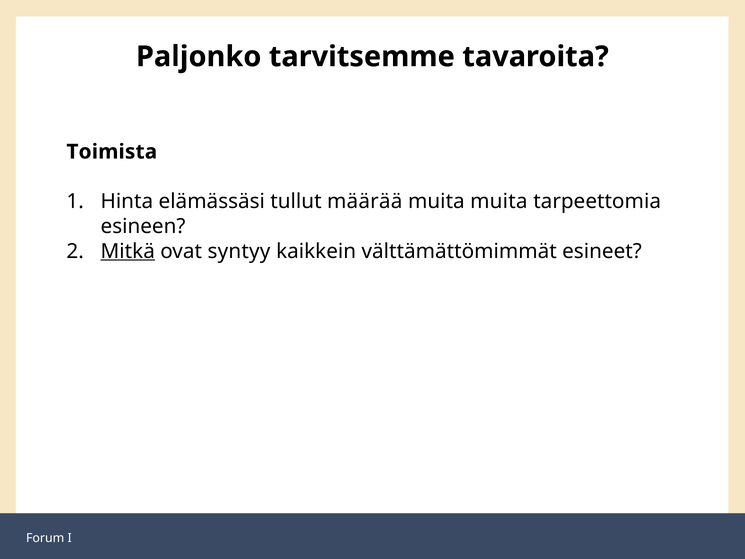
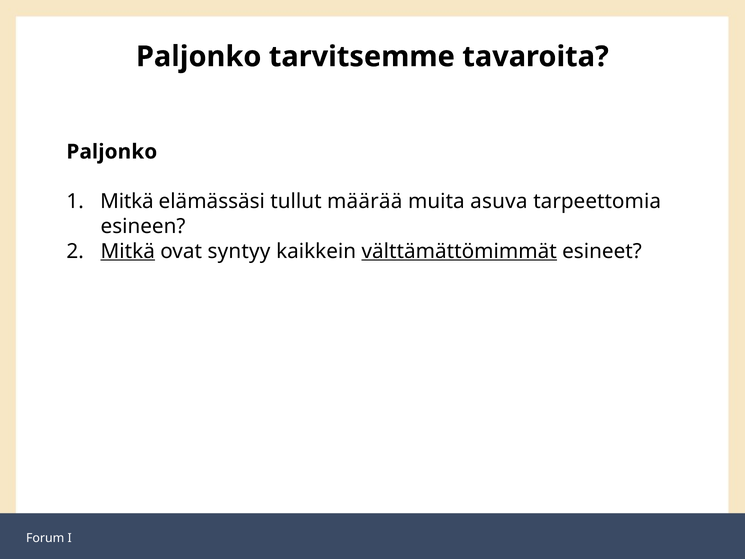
Toimista at (112, 152): Toimista -> Paljonko
Hinta at (127, 201): Hinta -> Mitkä
muita muita: muita -> asuva
välttämättömimmät underline: none -> present
